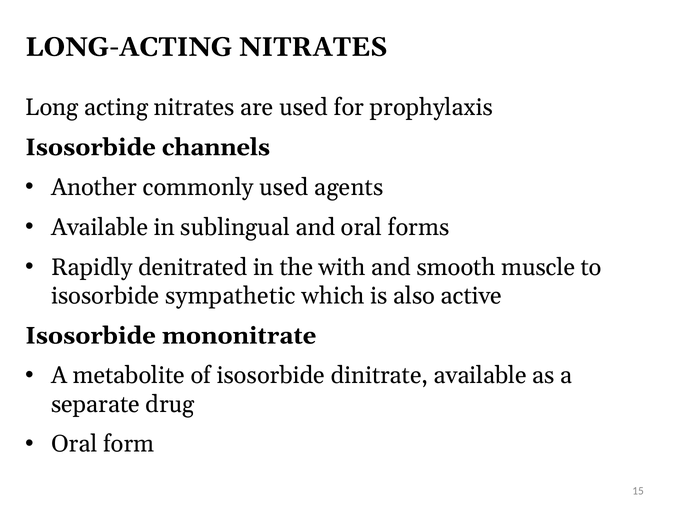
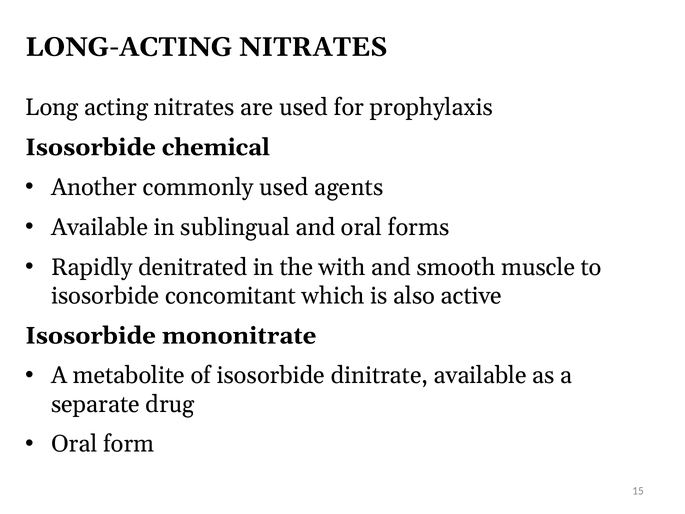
channels: channels -> chemical
sympathetic: sympathetic -> concomitant
